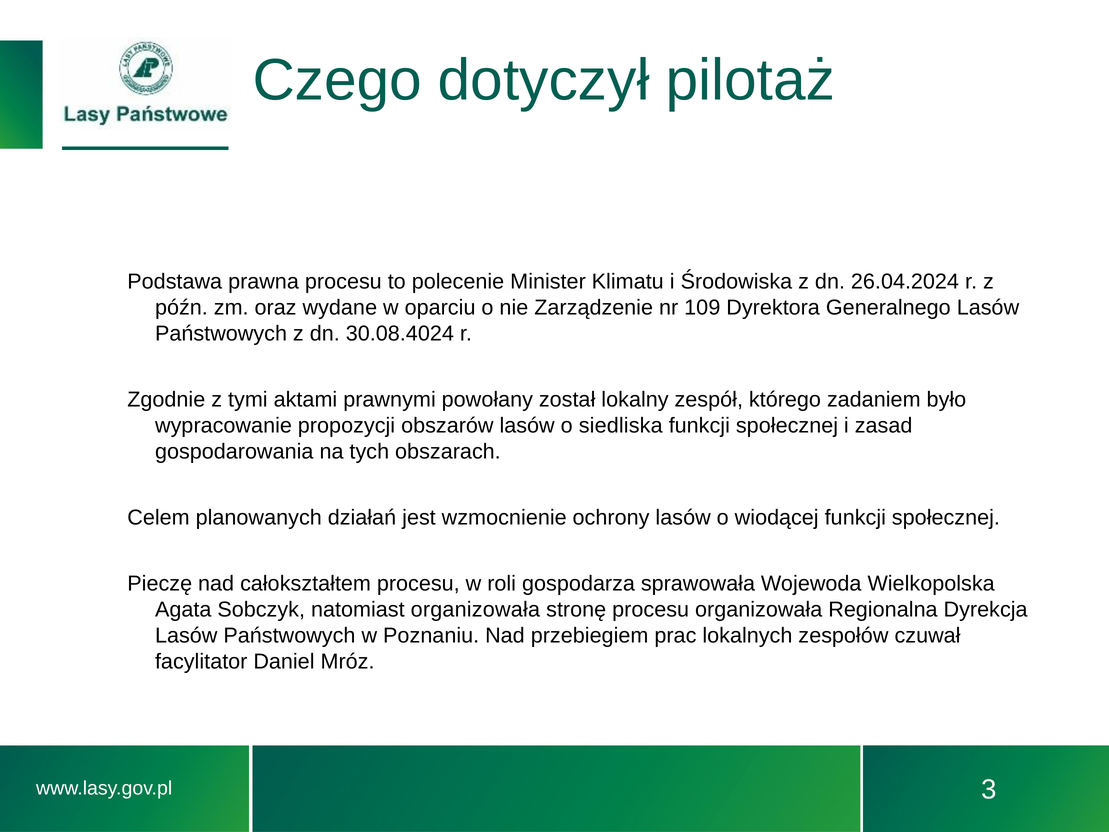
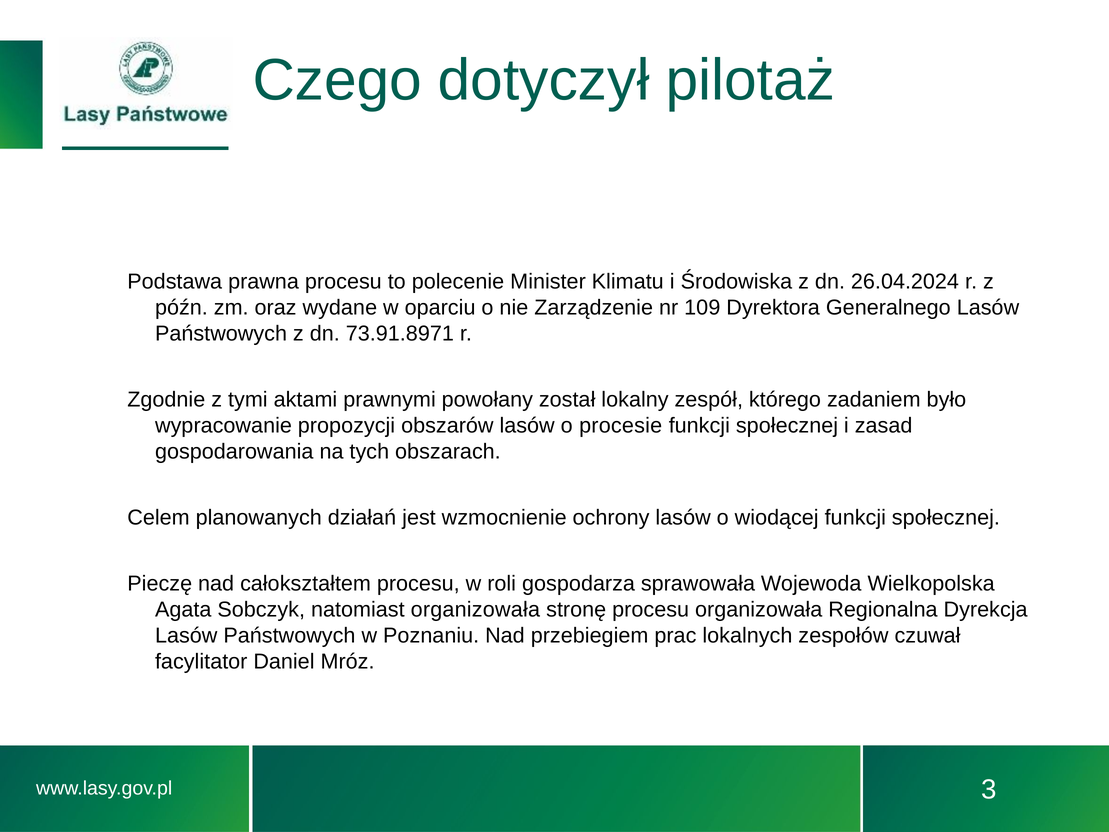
30.08.4024: 30.08.4024 -> 73.91.8971
siedliska: siedliska -> procesie
